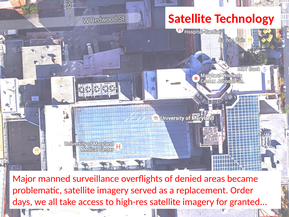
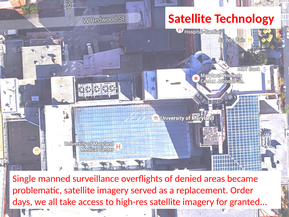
Major: Major -> Single
